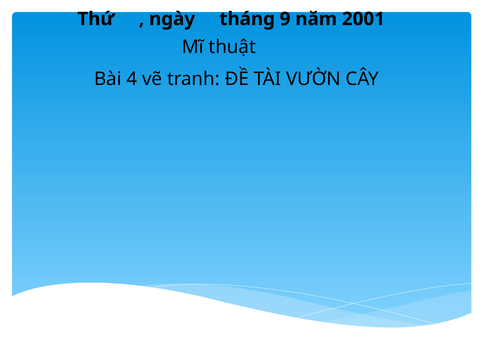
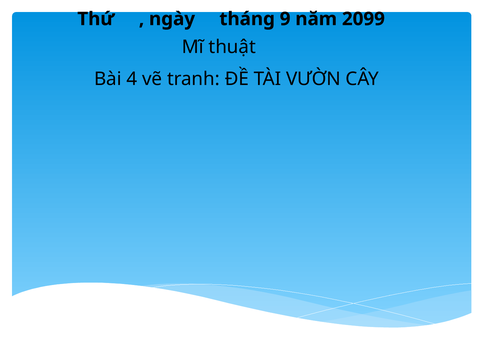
2001: 2001 -> 2099
